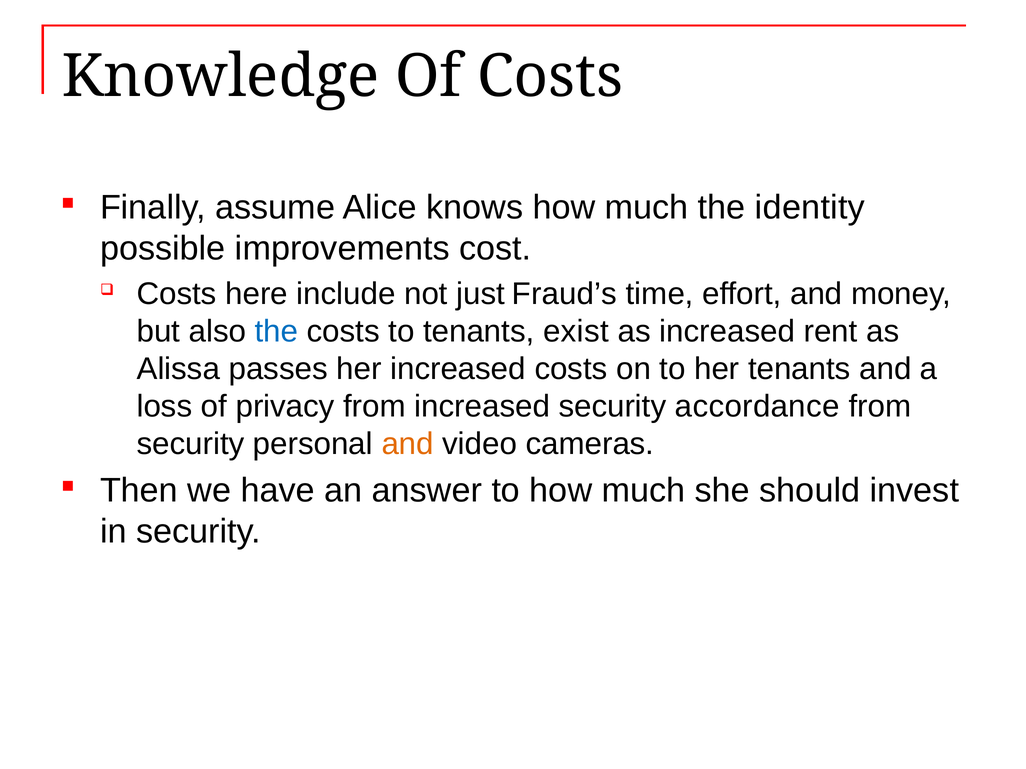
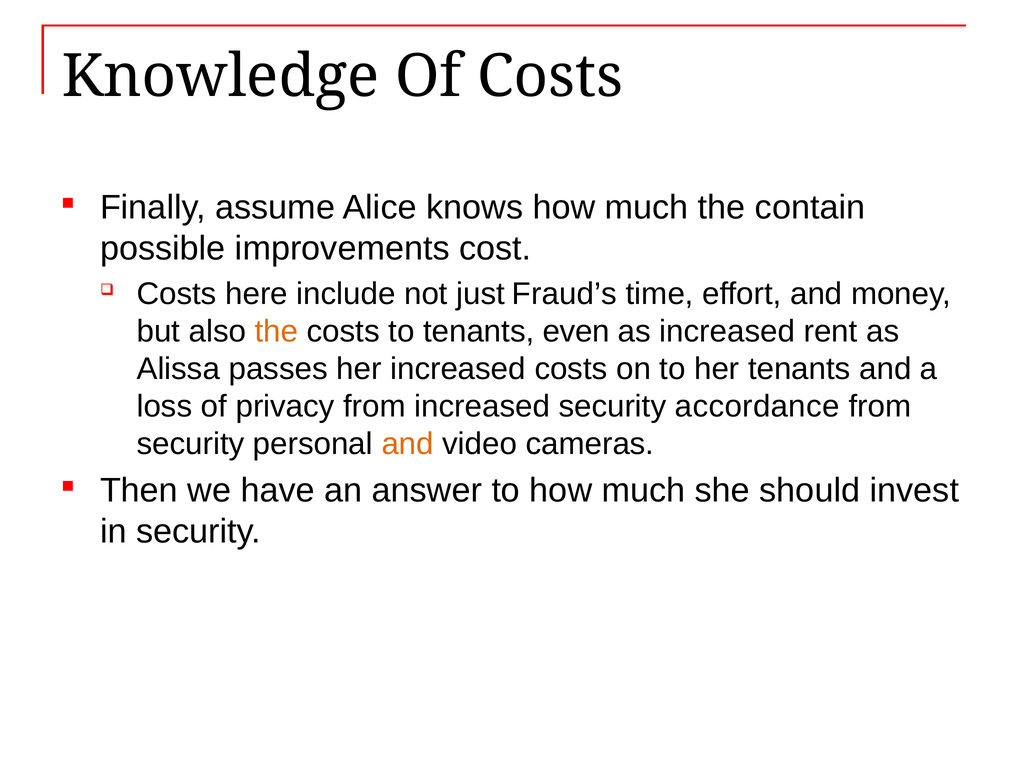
identity: identity -> contain
the at (276, 332) colour: blue -> orange
exist: exist -> even
